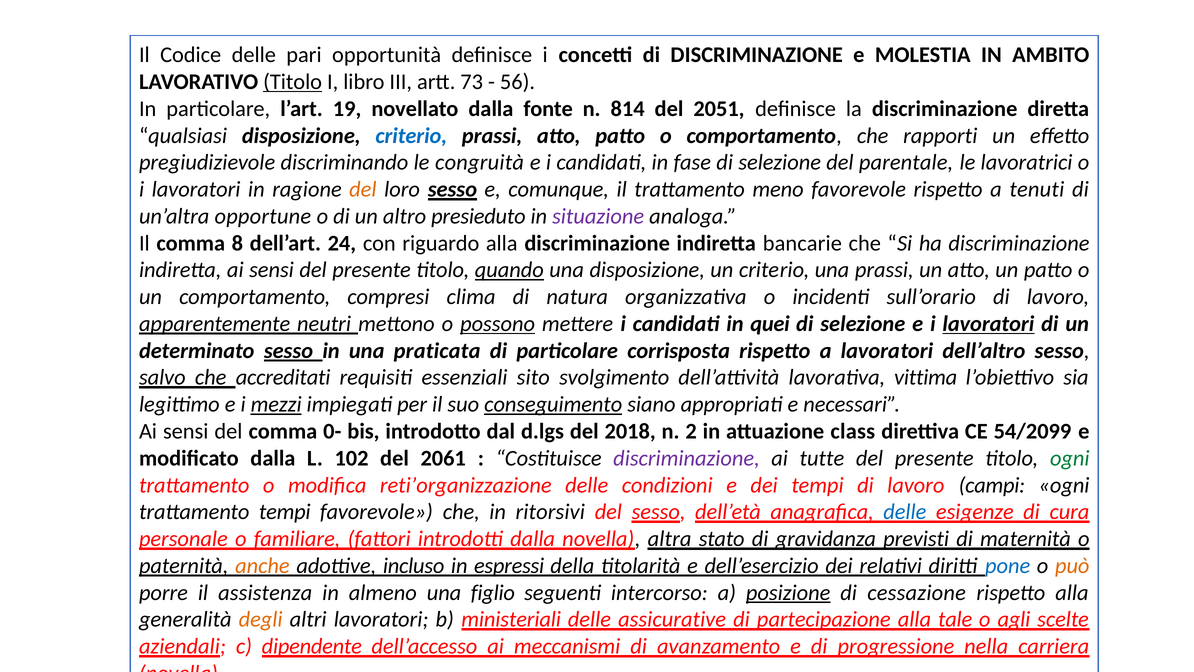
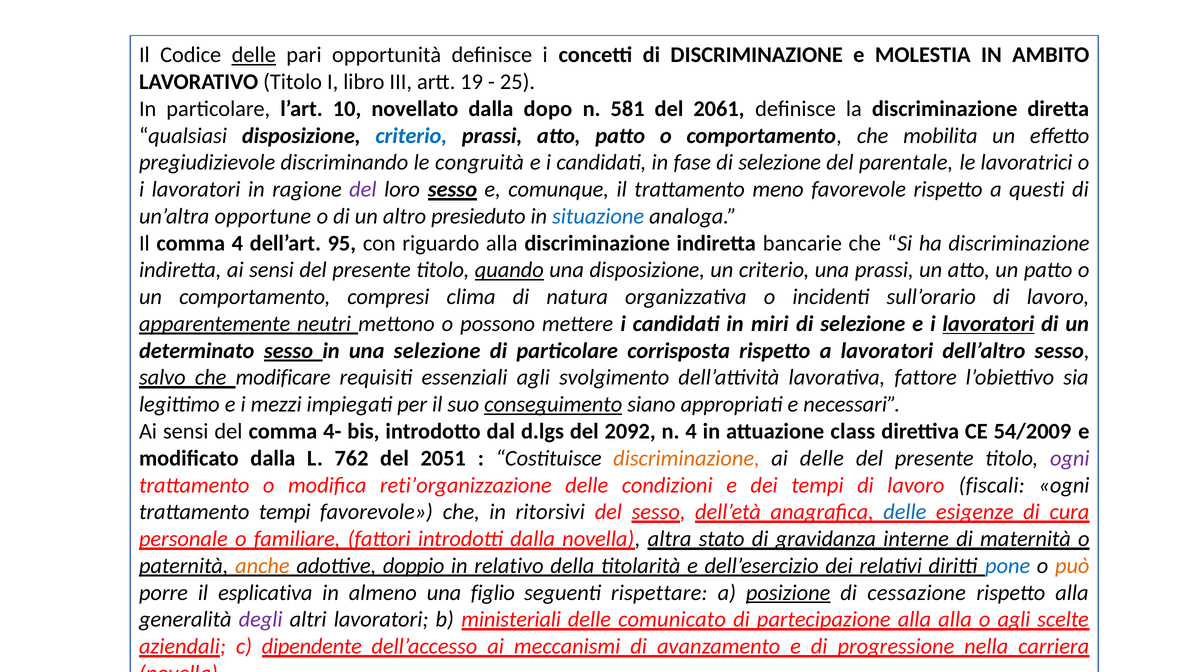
delle at (254, 55) underline: none -> present
Titolo at (293, 82) underline: present -> none
73: 73 -> 19
56: 56 -> 25
19: 19 -> 10
fonte: fonte -> dopo
814: 814 -> 581
2051: 2051 -> 2061
rapporti: rapporti -> mobilita
del at (363, 189) colour: orange -> purple
tenuti: tenuti -> questi
situazione colour: purple -> blue
comma 8: 8 -> 4
24: 24 -> 95
possono underline: present -> none
quei: quei -> miri
una praticata: praticata -> selezione
accreditati: accreditati -> modificare
essenziali sito: sito -> agli
vittima: vittima -> fattore
mezzi underline: present -> none
0-: 0- -> 4-
2018: 2018 -> 2092
n 2: 2 -> 4
54/2099: 54/2099 -> 54/2009
102: 102 -> 762
2061: 2061 -> 2051
discriminazione at (686, 458) colour: purple -> orange
ai tutte: tutte -> delle
ogni at (1070, 458) colour: green -> purple
campi: campi -> fiscali
previsti: previsti -> interne
incluso: incluso -> doppio
espressi: espressi -> relativo
assistenza: assistenza -> esplicativa
intercorso: intercorso -> rispettare
degli colour: orange -> purple
assicurative: assicurative -> comunicato
alla tale: tale -> alla
